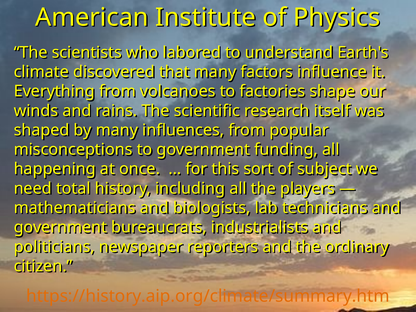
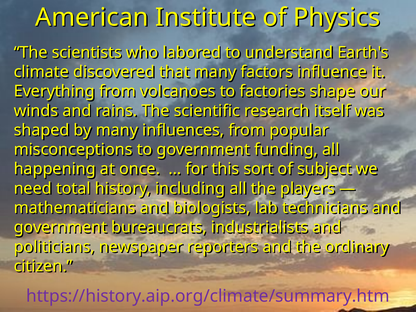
https://history.aip.org/climate/summary.htm colour: orange -> purple
